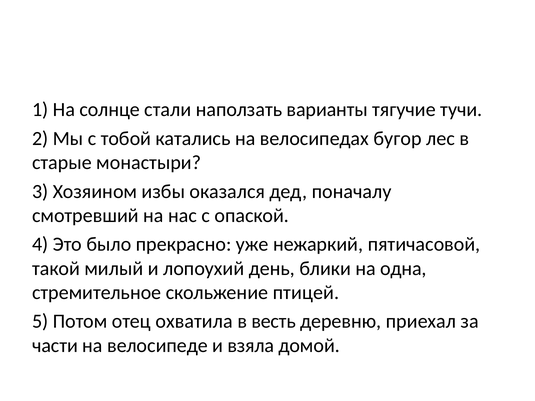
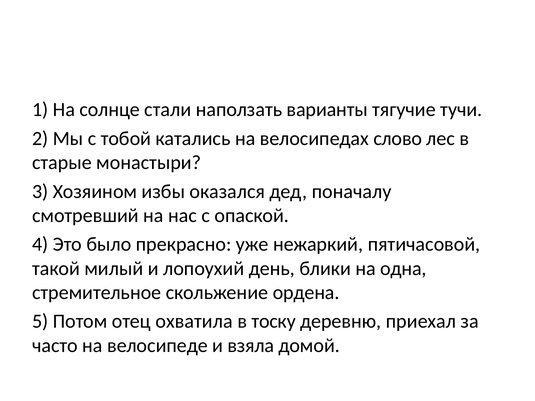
бугор: бугор -> слово
птицей: птицей -> ордена
весть: весть -> тоску
части: части -> часто
